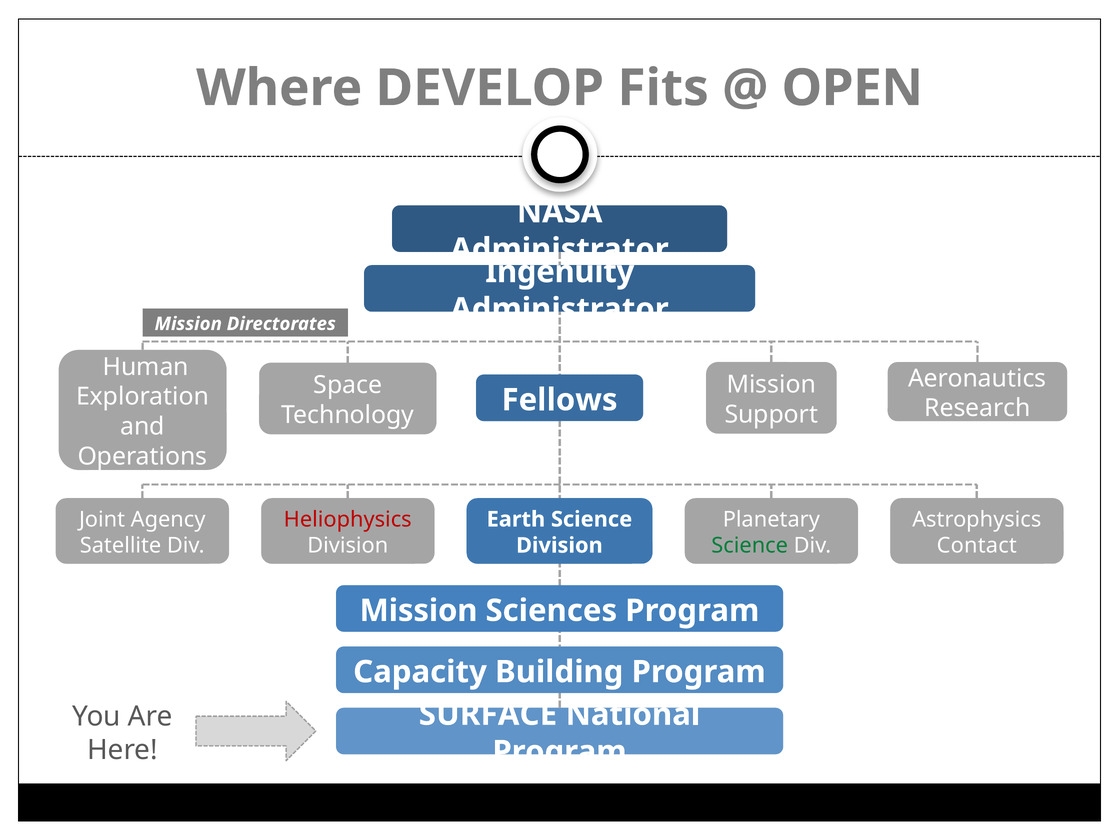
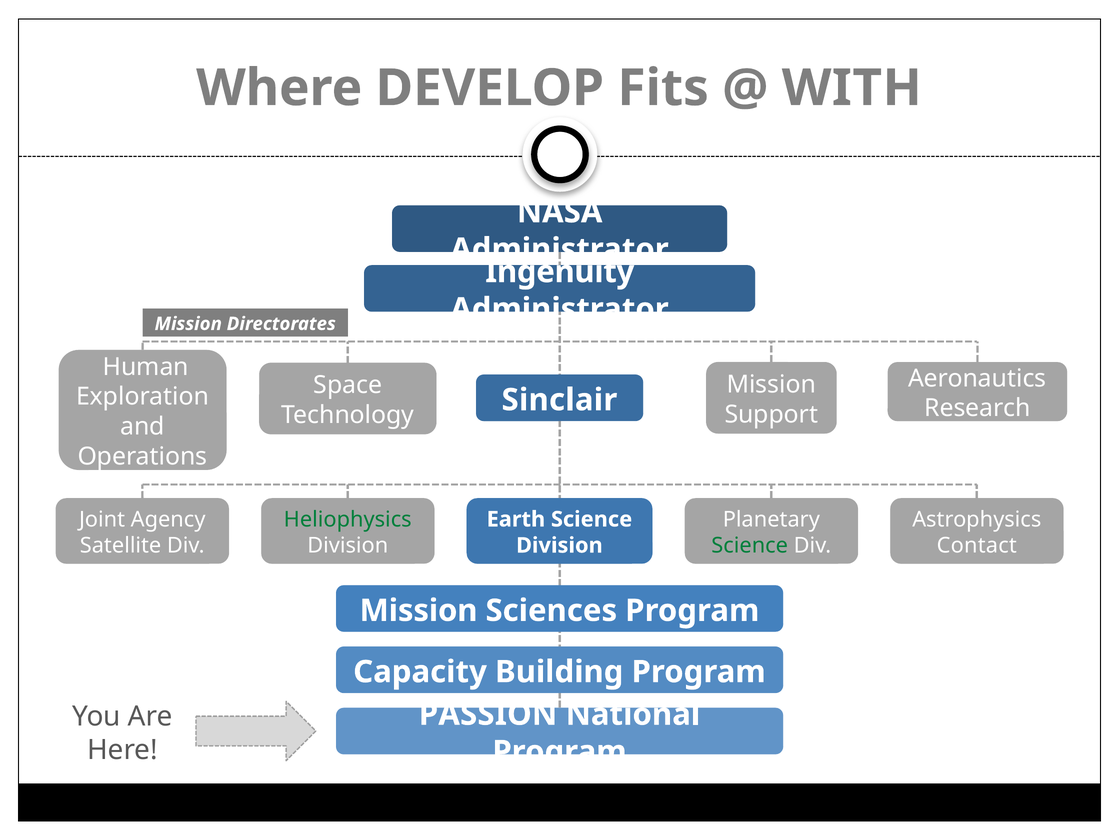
OPEN: OPEN -> WITH
Fellows: Fellows -> Sinclair
Heliophysics colour: red -> green
SURFACE: SURFACE -> PASSION
